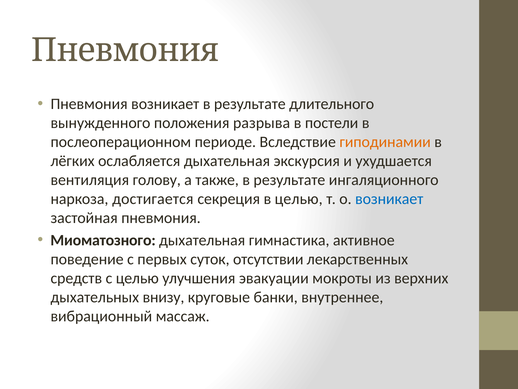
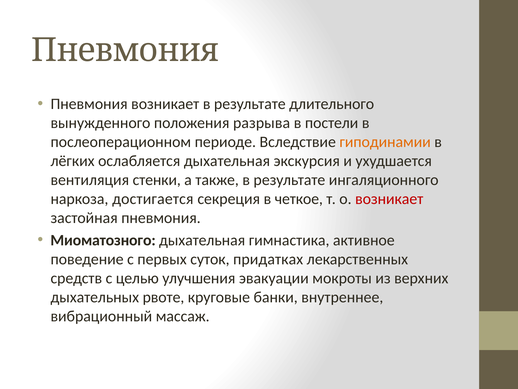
голову: голову -> стенки
в целью: целью -> четкое
возникает at (389, 199) colour: blue -> red
отсутствии: отсутствии -> придатках
внизу: внизу -> рвоте
